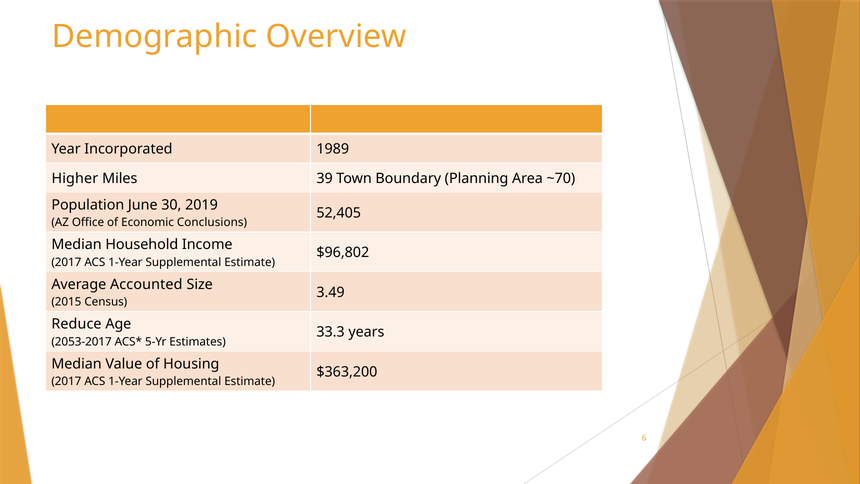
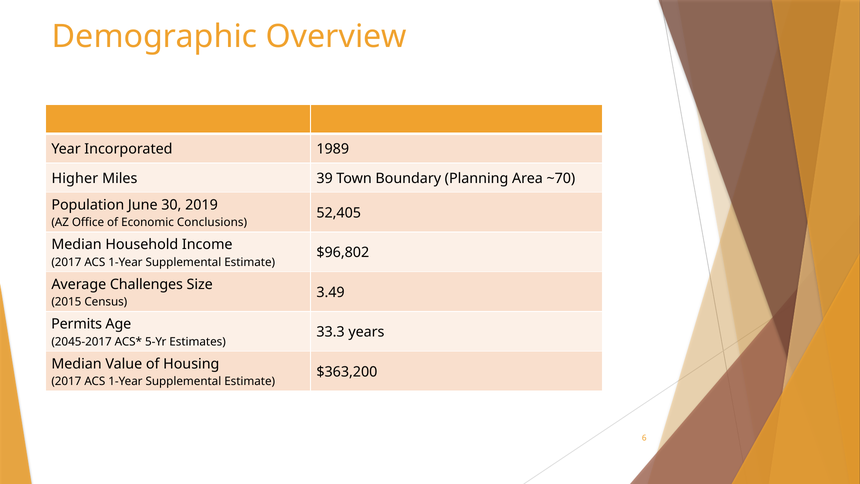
Accounted: Accounted -> Challenges
Reduce: Reduce -> Permits
2053-2017: 2053-2017 -> 2045-2017
